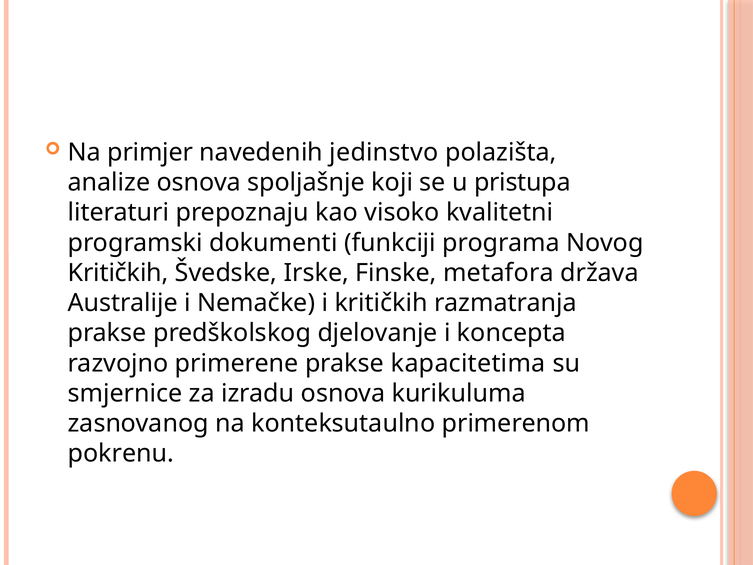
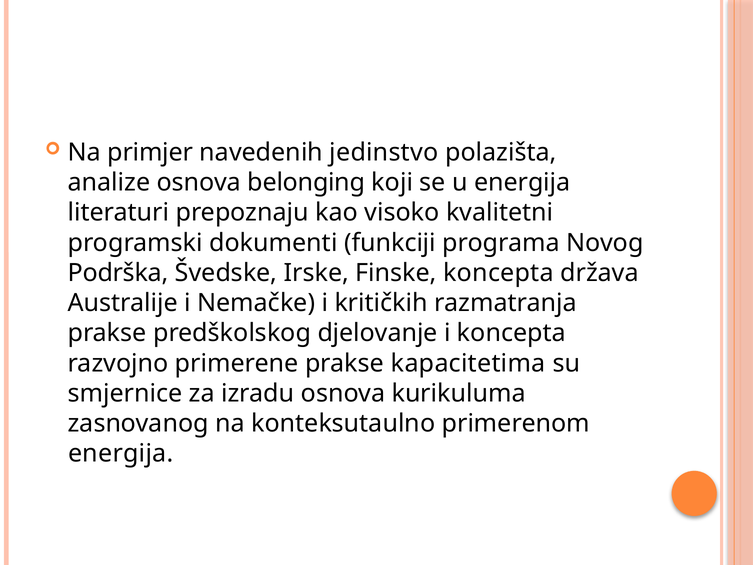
spoljašnje: spoljašnje -> belonging
u pristupa: pristupa -> energija
Kritičkih at (118, 273): Kritičkih -> Podrška
Finske metafora: metafora -> koncepta
pokrenu at (121, 454): pokrenu -> energija
